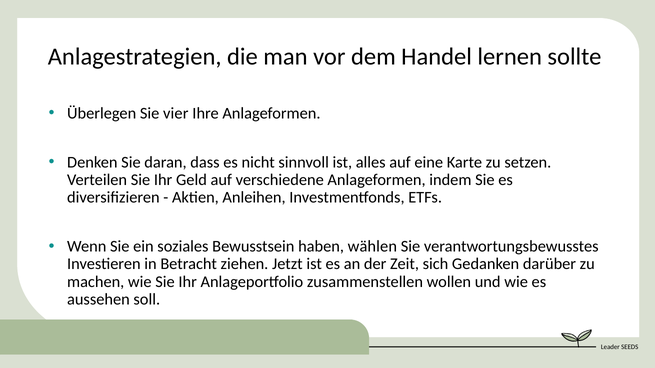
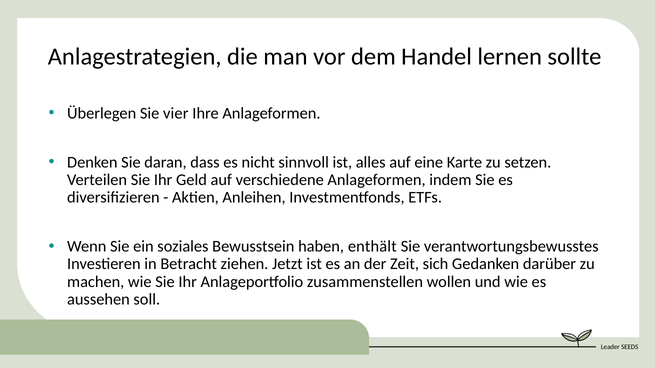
wählen: wählen -> enthält
